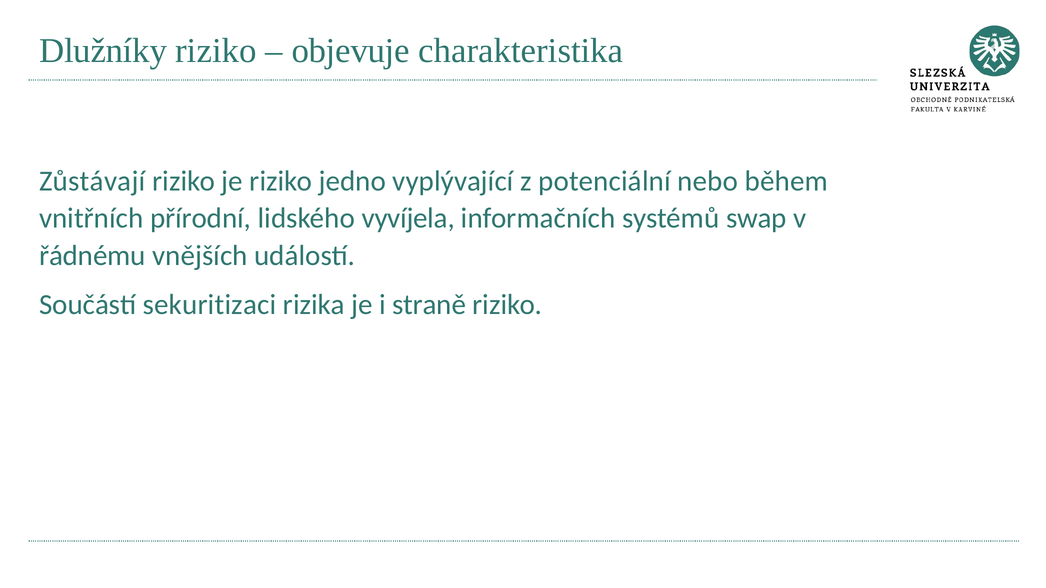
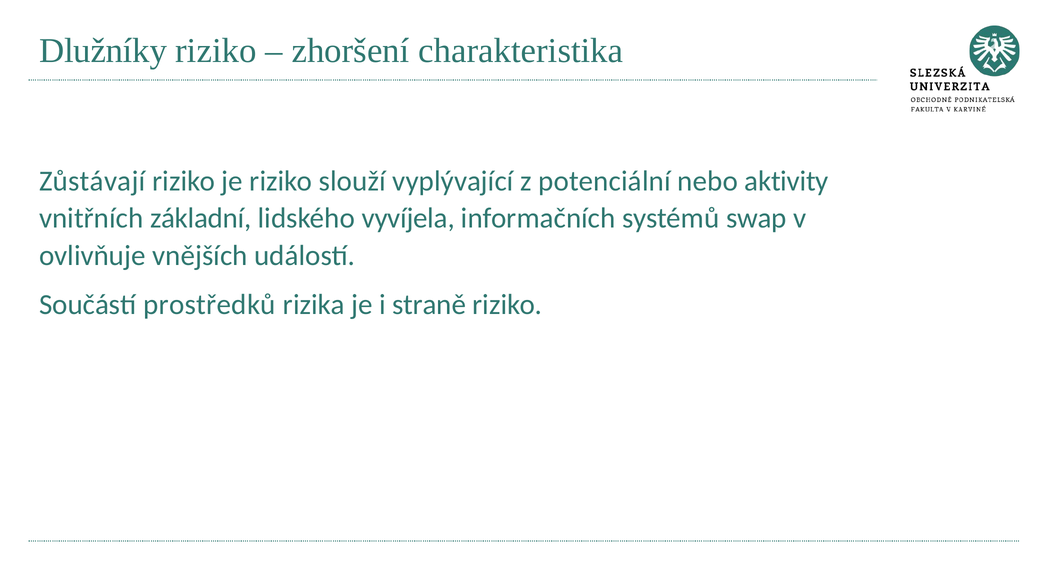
objevuje: objevuje -> zhoršení
jedno: jedno -> slouží
během: během -> aktivity
přírodní: přírodní -> základní
řádnému: řádnému -> ovlivňuje
sekuritizaci: sekuritizaci -> prostředků
